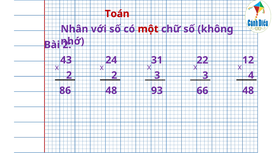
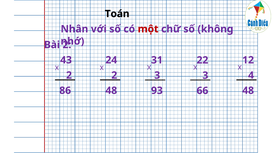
Toán colour: red -> black
